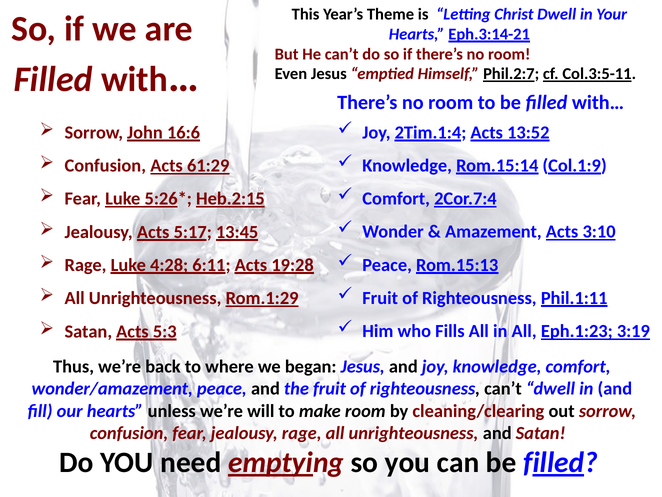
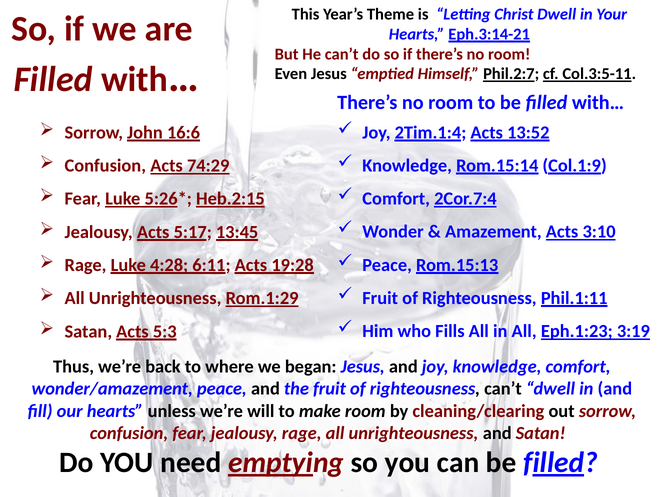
61:29: 61:29 -> 74:29
